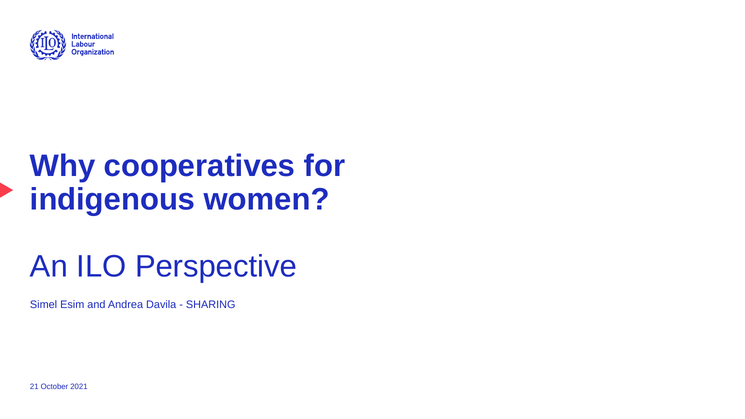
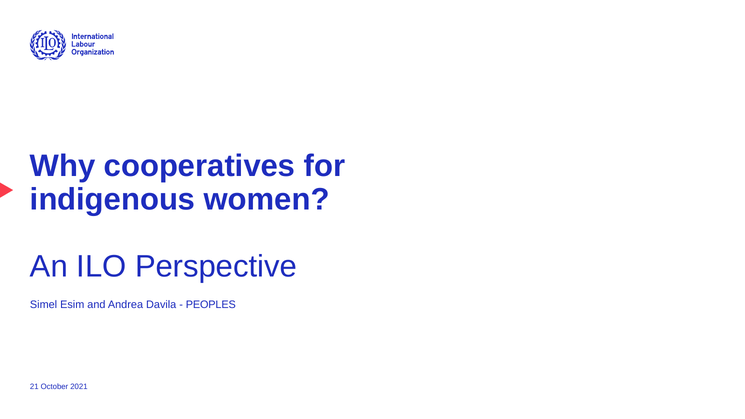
SHARING: SHARING -> PEOPLES
